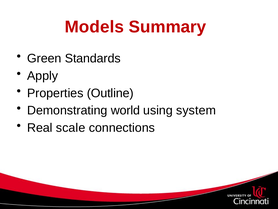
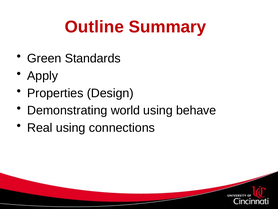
Models: Models -> Outline
Outline: Outline -> Design
system: system -> behave
Real scale: scale -> using
